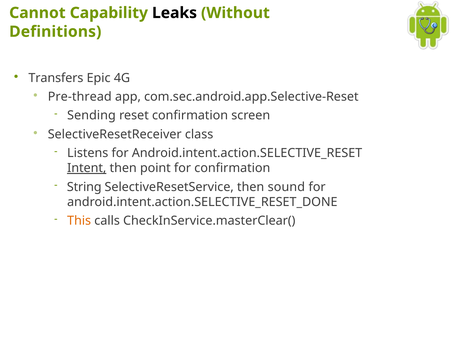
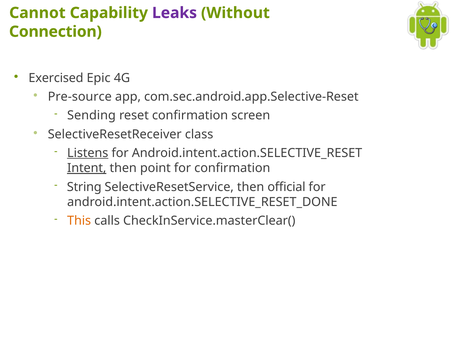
Leaks colour: black -> purple
Definitions: Definitions -> Connection
Transfers: Transfers -> Exercised
Pre-thread: Pre-thread -> Pre-source
Listens underline: none -> present
sound: sound -> official
